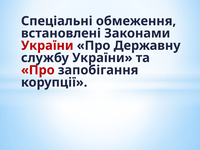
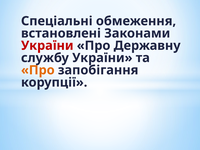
Про at (38, 70) colour: red -> orange
